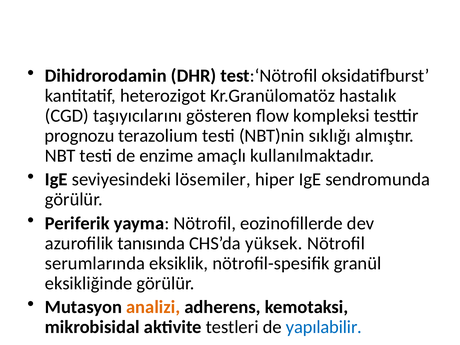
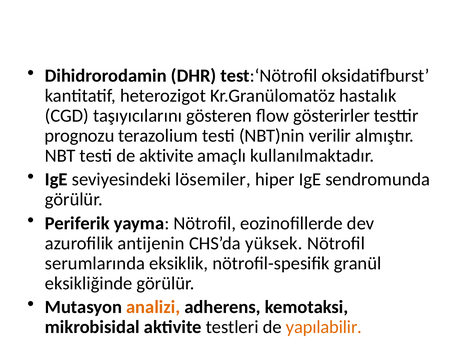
kompleksi: kompleksi -> gösterirler
sıklığı: sıklığı -> verilir
de enzime: enzime -> aktivite
tanısında: tanısında -> antijenin
yapılabilir colour: blue -> orange
